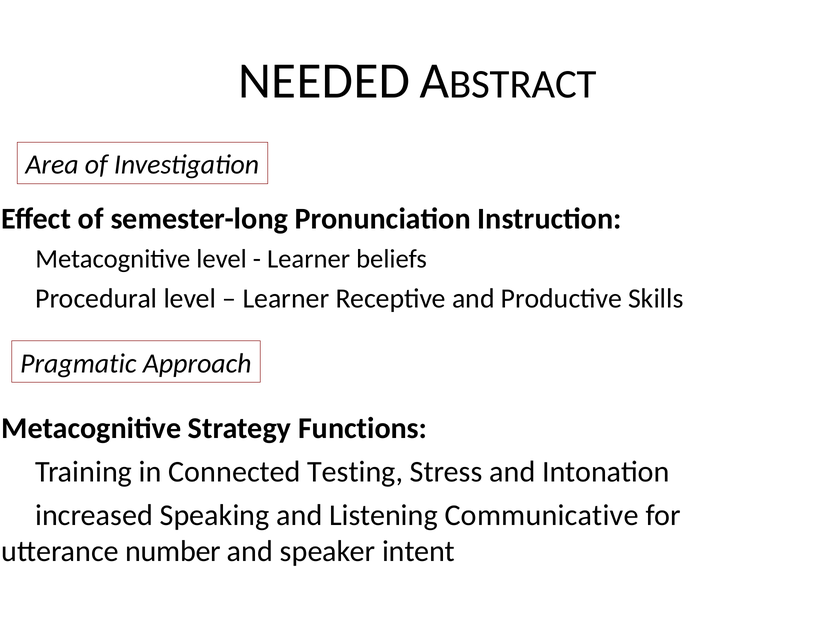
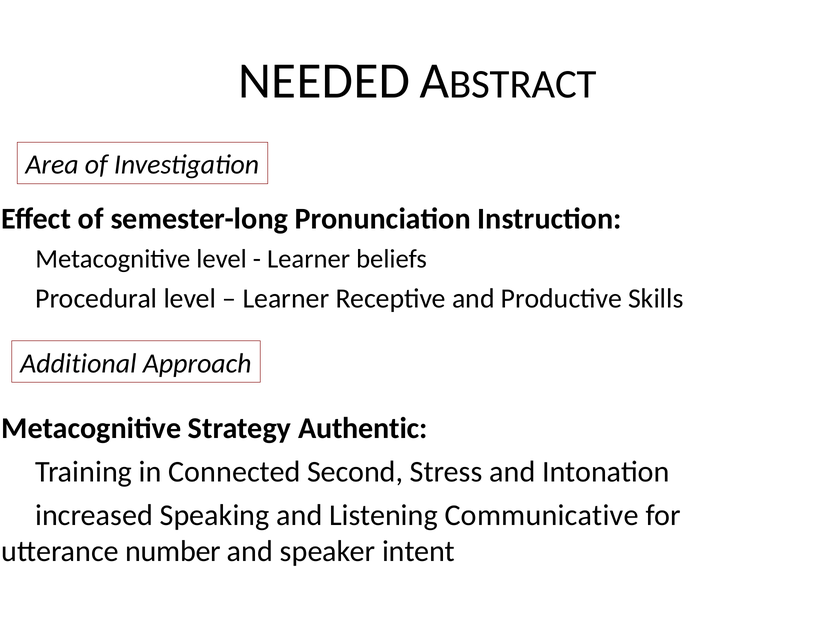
Pragmatic: Pragmatic -> Additional
Functions: Functions -> Authentic
Testing: Testing -> Second
